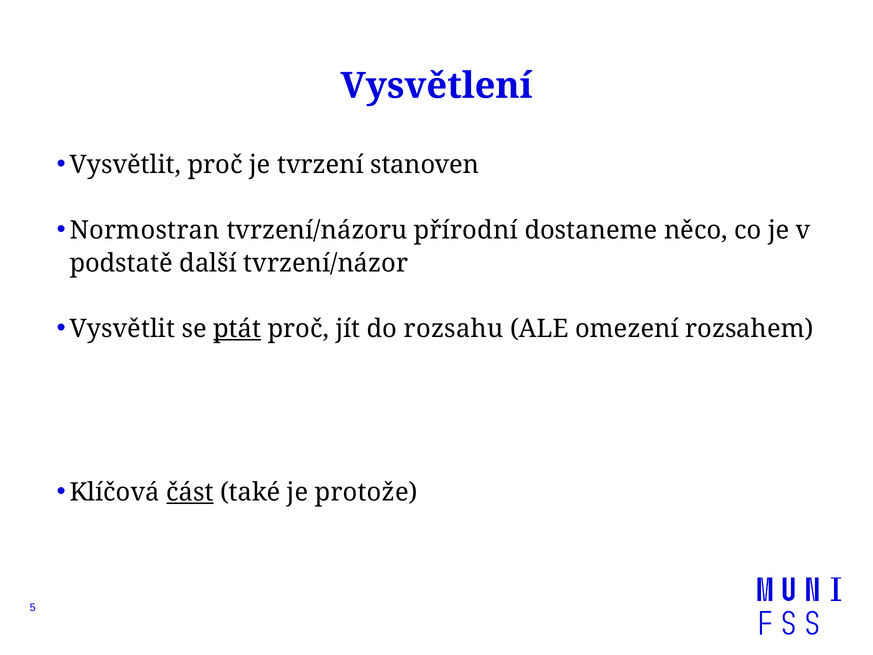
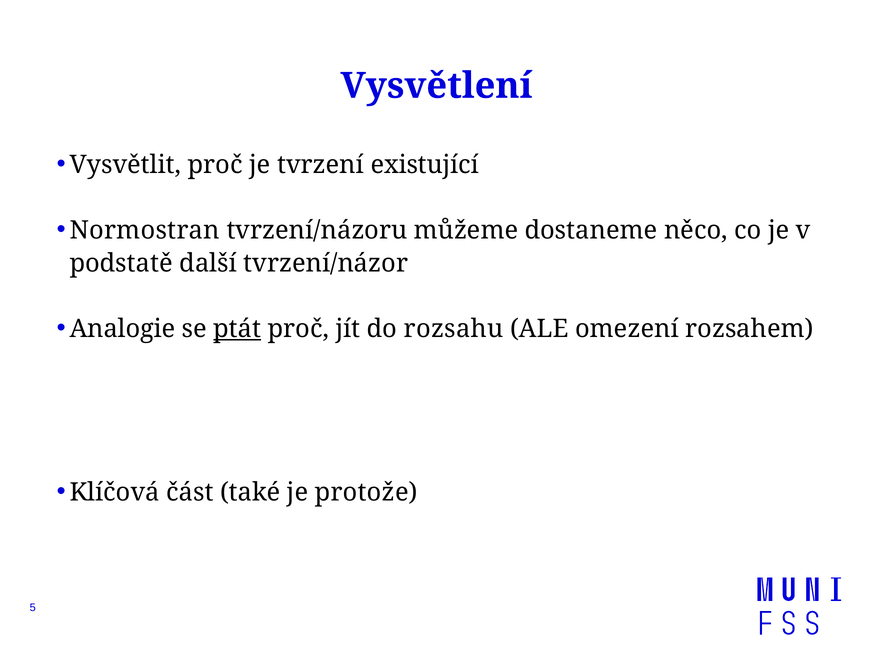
stanoven: stanoven -> existující
přírodní: přírodní -> můžeme
Vysvětlit at (122, 329): Vysvětlit -> Analogie
část underline: present -> none
